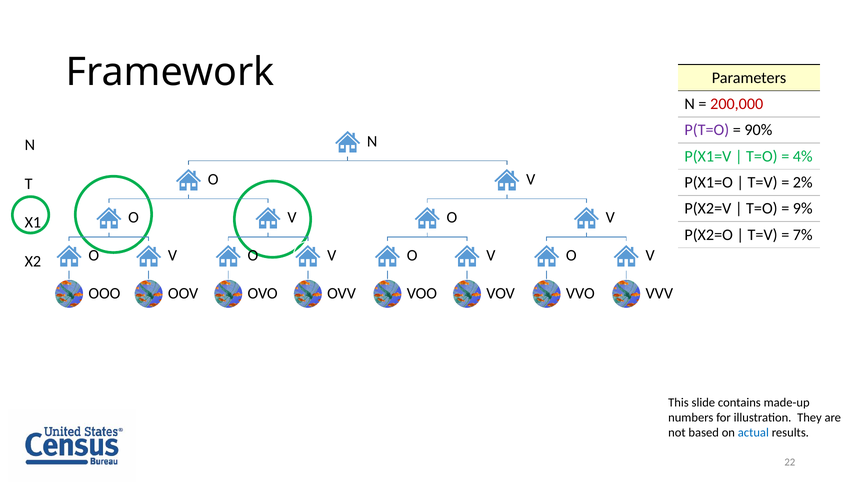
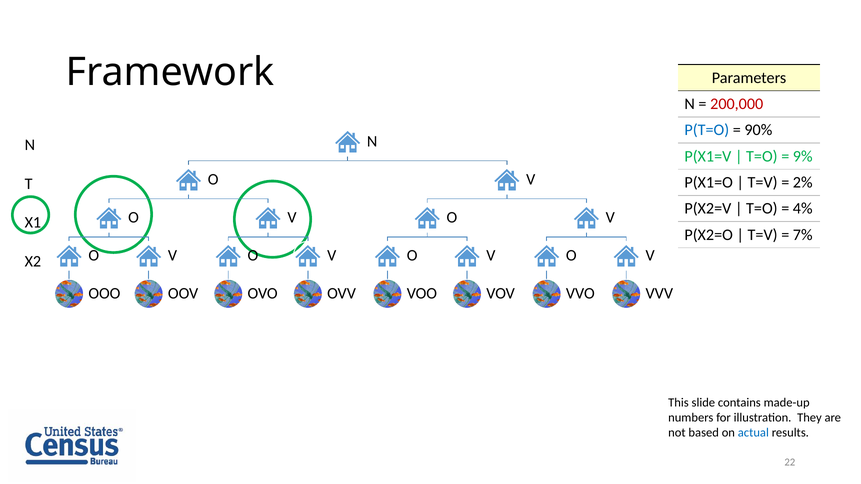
P(T=O colour: purple -> blue
4%: 4% -> 9%
9%: 9% -> 4%
